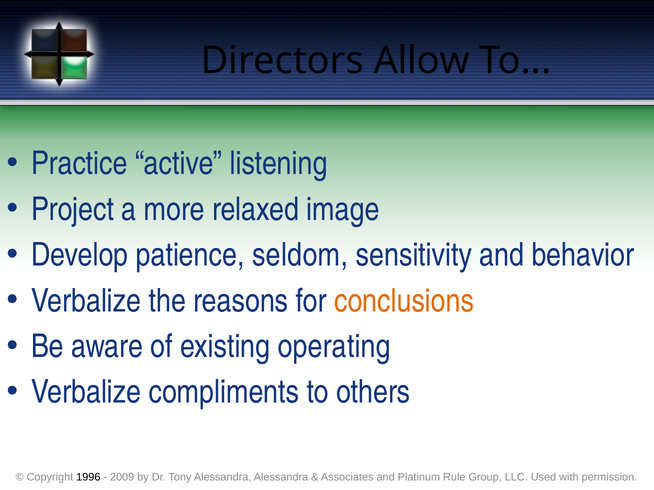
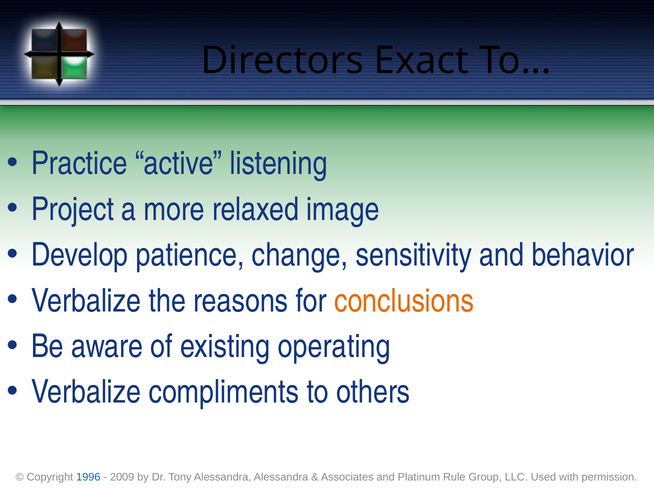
Allow: Allow -> Exact
seldom: seldom -> change
1996 colour: black -> blue
